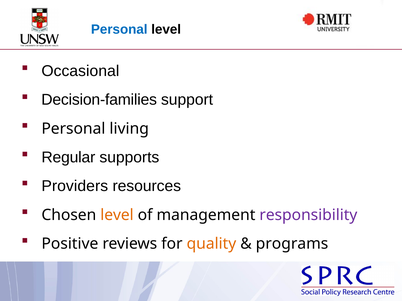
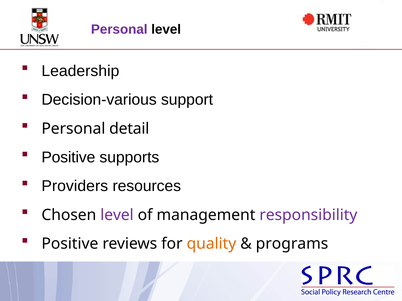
Personal at (119, 30) colour: blue -> purple
Occasional: Occasional -> Leadership
Decision-families: Decision-families -> Decision-various
living: living -> detail
Regular at (68, 158): Regular -> Positive
level at (117, 215) colour: orange -> purple
